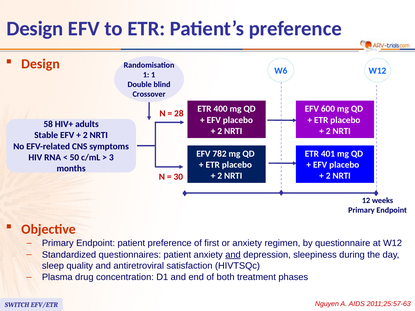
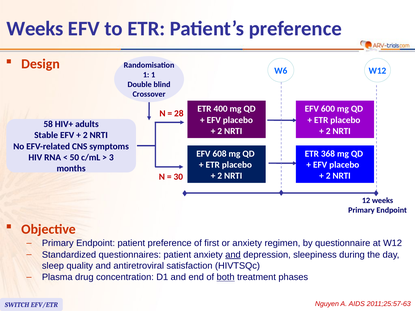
Design at (35, 29): Design -> Weeks
782: 782 -> 608
401: 401 -> 368
both underline: none -> present
